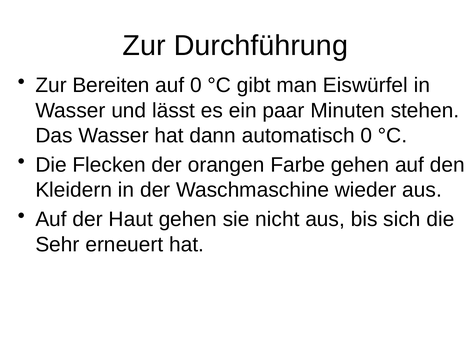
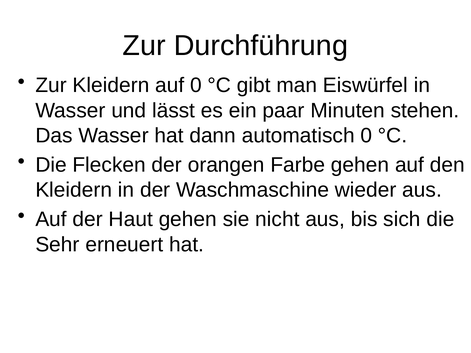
Zur Bereiten: Bereiten -> Kleidern
